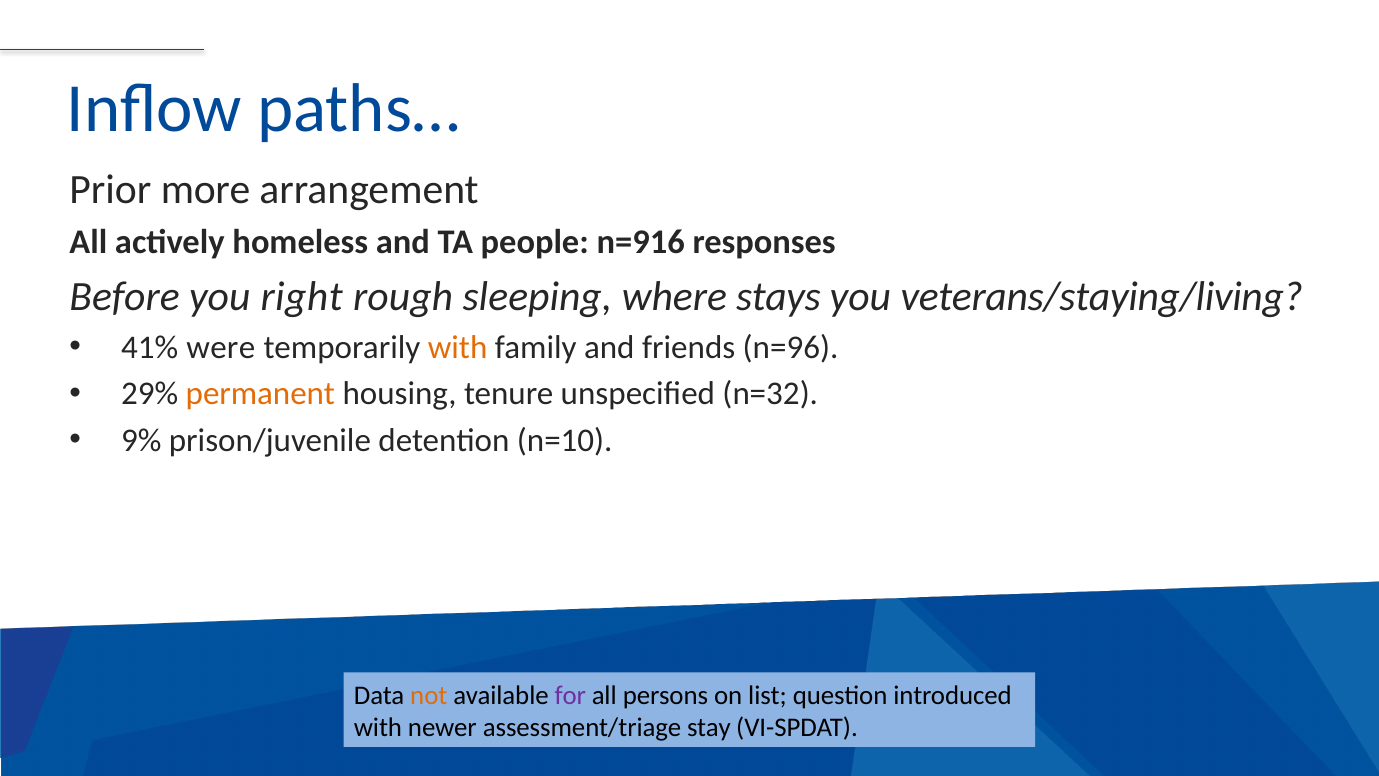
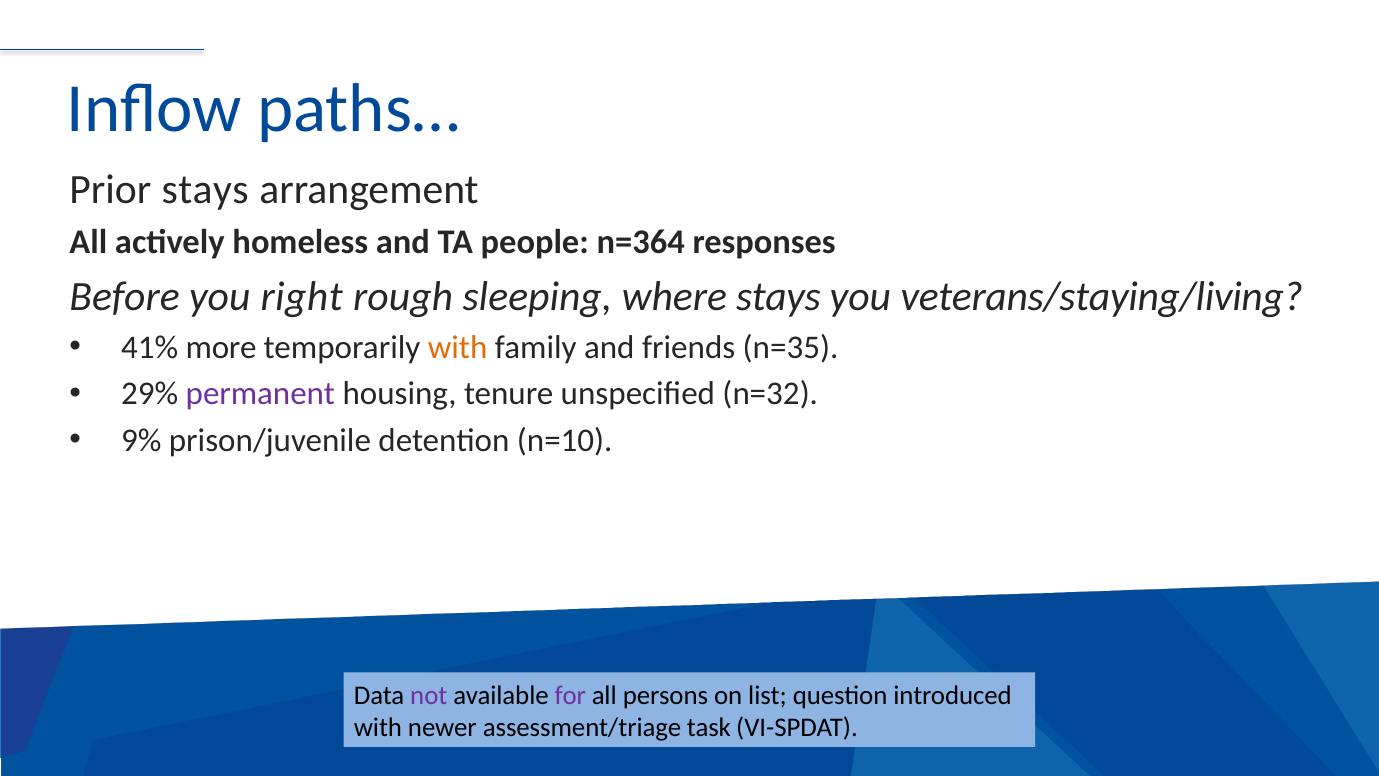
Prior more: more -> stays
n=916: n=916 -> n=364
were: were -> more
n=96: n=96 -> n=35
permanent colour: orange -> purple
not colour: orange -> purple
stay: stay -> task
